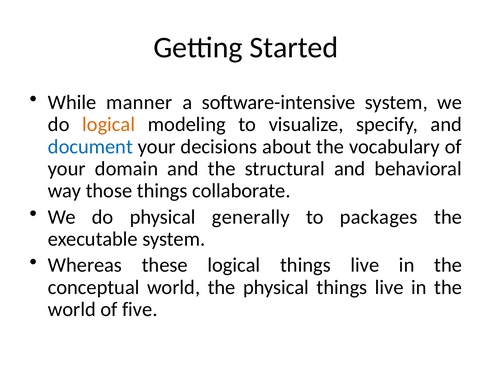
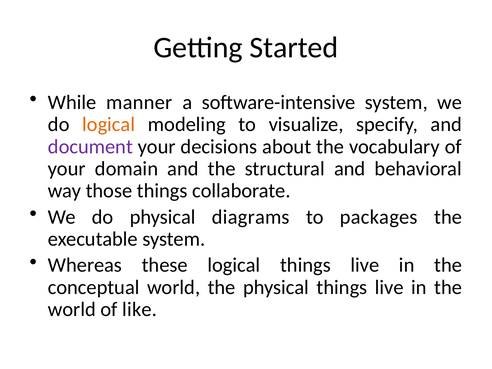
document colour: blue -> purple
generally: generally -> diagrams
five: five -> like
